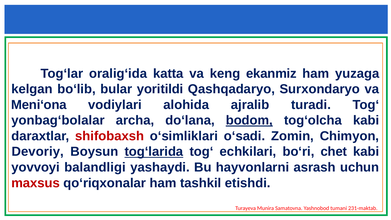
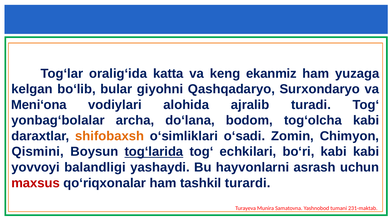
yoritildi: yoritildi -> giyohni
bodom underline: present -> none
shifobaxsh colour: red -> orange
Devoriy: Devoriy -> Qismini
bo‘ri chet: chet -> kabi
etishdi: etishdi -> turardi
